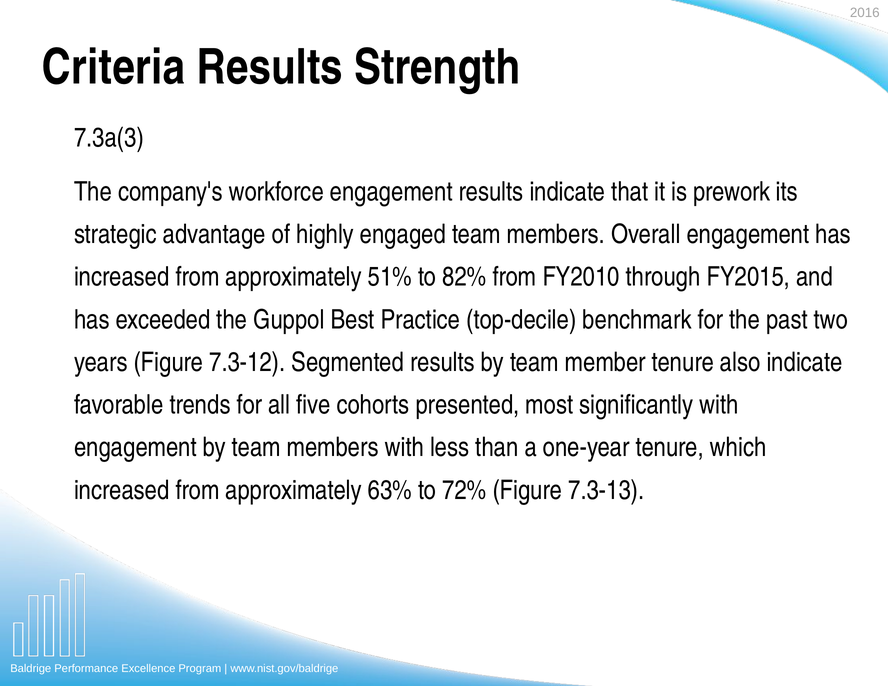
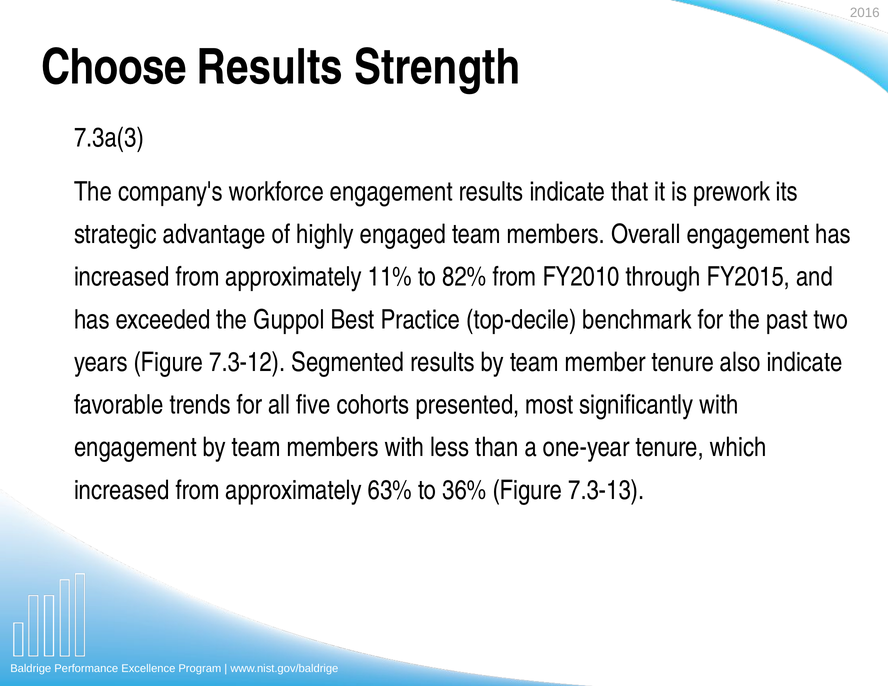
Criteria: Criteria -> Choose
51%: 51% -> 11%
72%: 72% -> 36%
